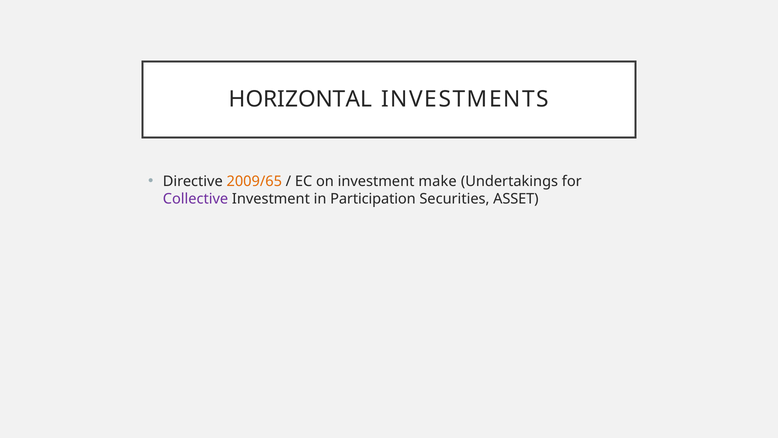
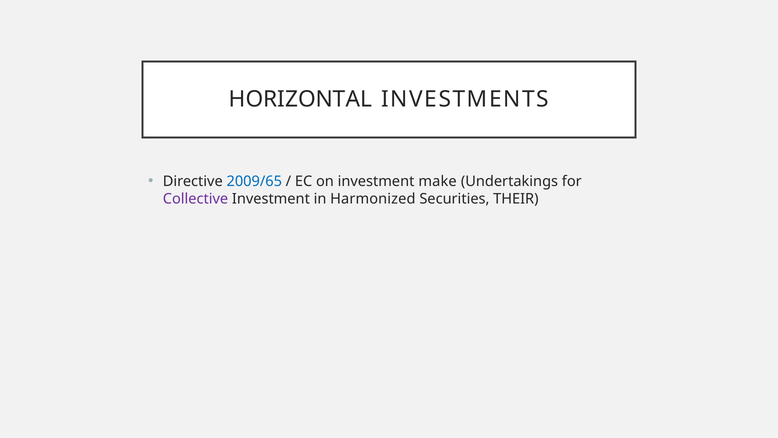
2009/65 colour: orange -> blue
Participation: Participation -> Harmonized
ASSET: ASSET -> THEIR
